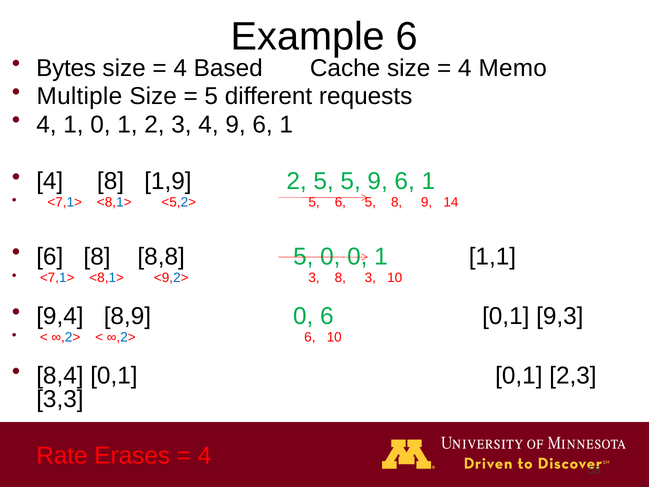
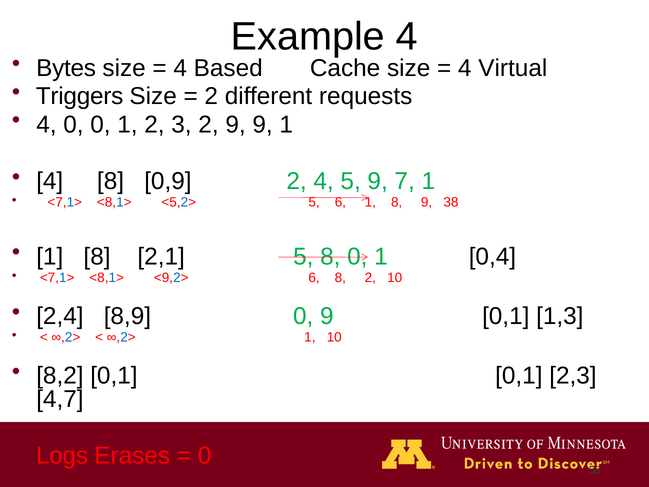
Example 6: 6 -> 4
Memo: Memo -> Virtual
Multiple: Multiple -> Triggers
5 at (211, 96): 5 -> 2
4 1: 1 -> 0
3 4: 4 -> 2
6 at (263, 125): 6 -> 9
1,9: 1,9 -> 0,9
2 5: 5 -> 4
5 9 6: 6 -> 7
6 5: 5 -> 1
14: 14 -> 38
6 at (50, 256): 6 -> 1
8,8: 8,8 -> 2,1
5 0: 0 -> 8
1,1: 1,1 -> 0,4
<9,2> 3: 3 -> 6
8 3: 3 -> 2
9,4: 9,4 -> 2,4
0 6: 6 -> 9
9,3: 9,3 -> 1,3
∞,2> 6: 6 -> 1
8,4: 8,4 -> 8,2
3,3: 3,3 -> 4,7
Rate: Rate -> Logs
4 at (205, 456): 4 -> 0
